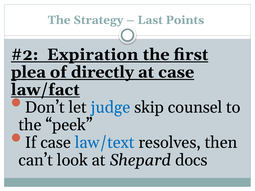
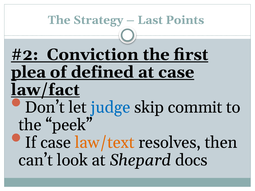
Expiration: Expiration -> Conviction
directly: directly -> defined
counsel: counsel -> commit
law/text colour: blue -> orange
